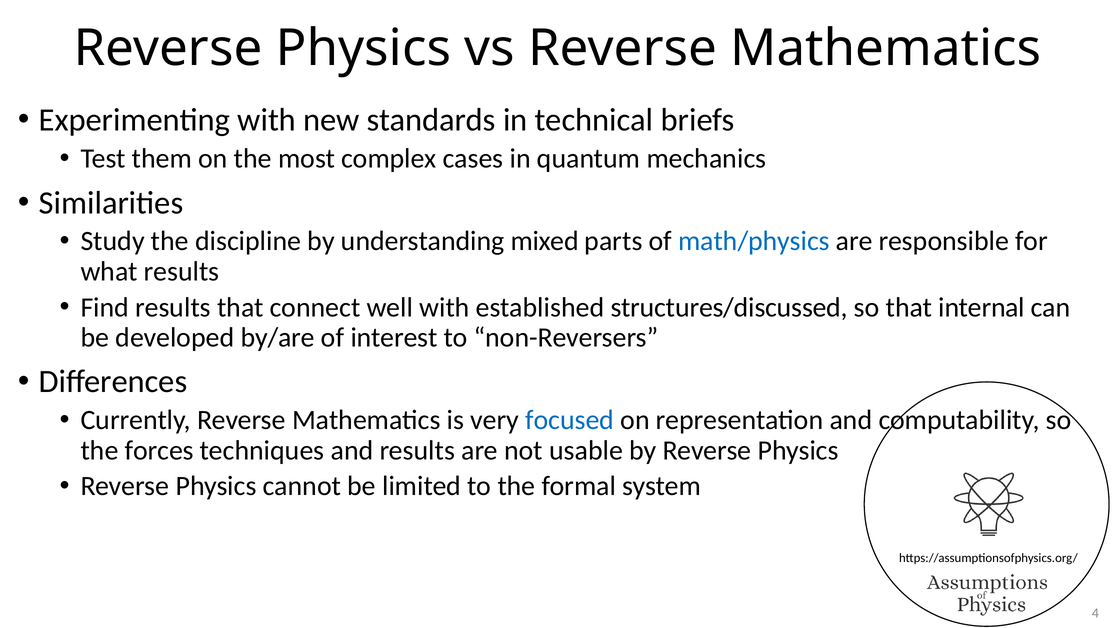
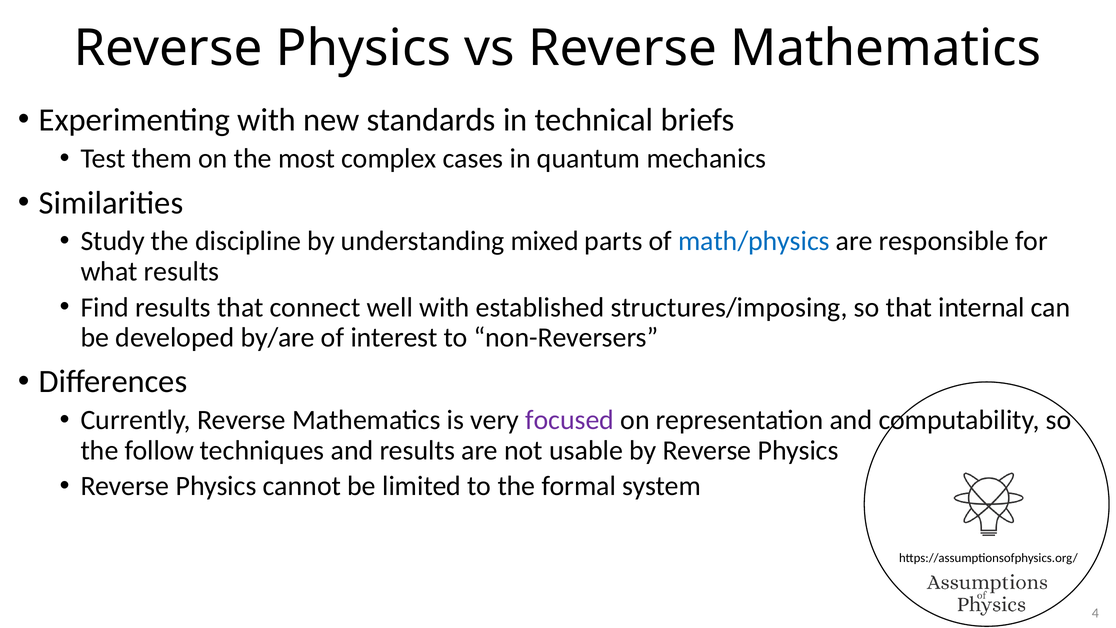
structures/discussed: structures/discussed -> structures/imposing
focused colour: blue -> purple
forces: forces -> follow
